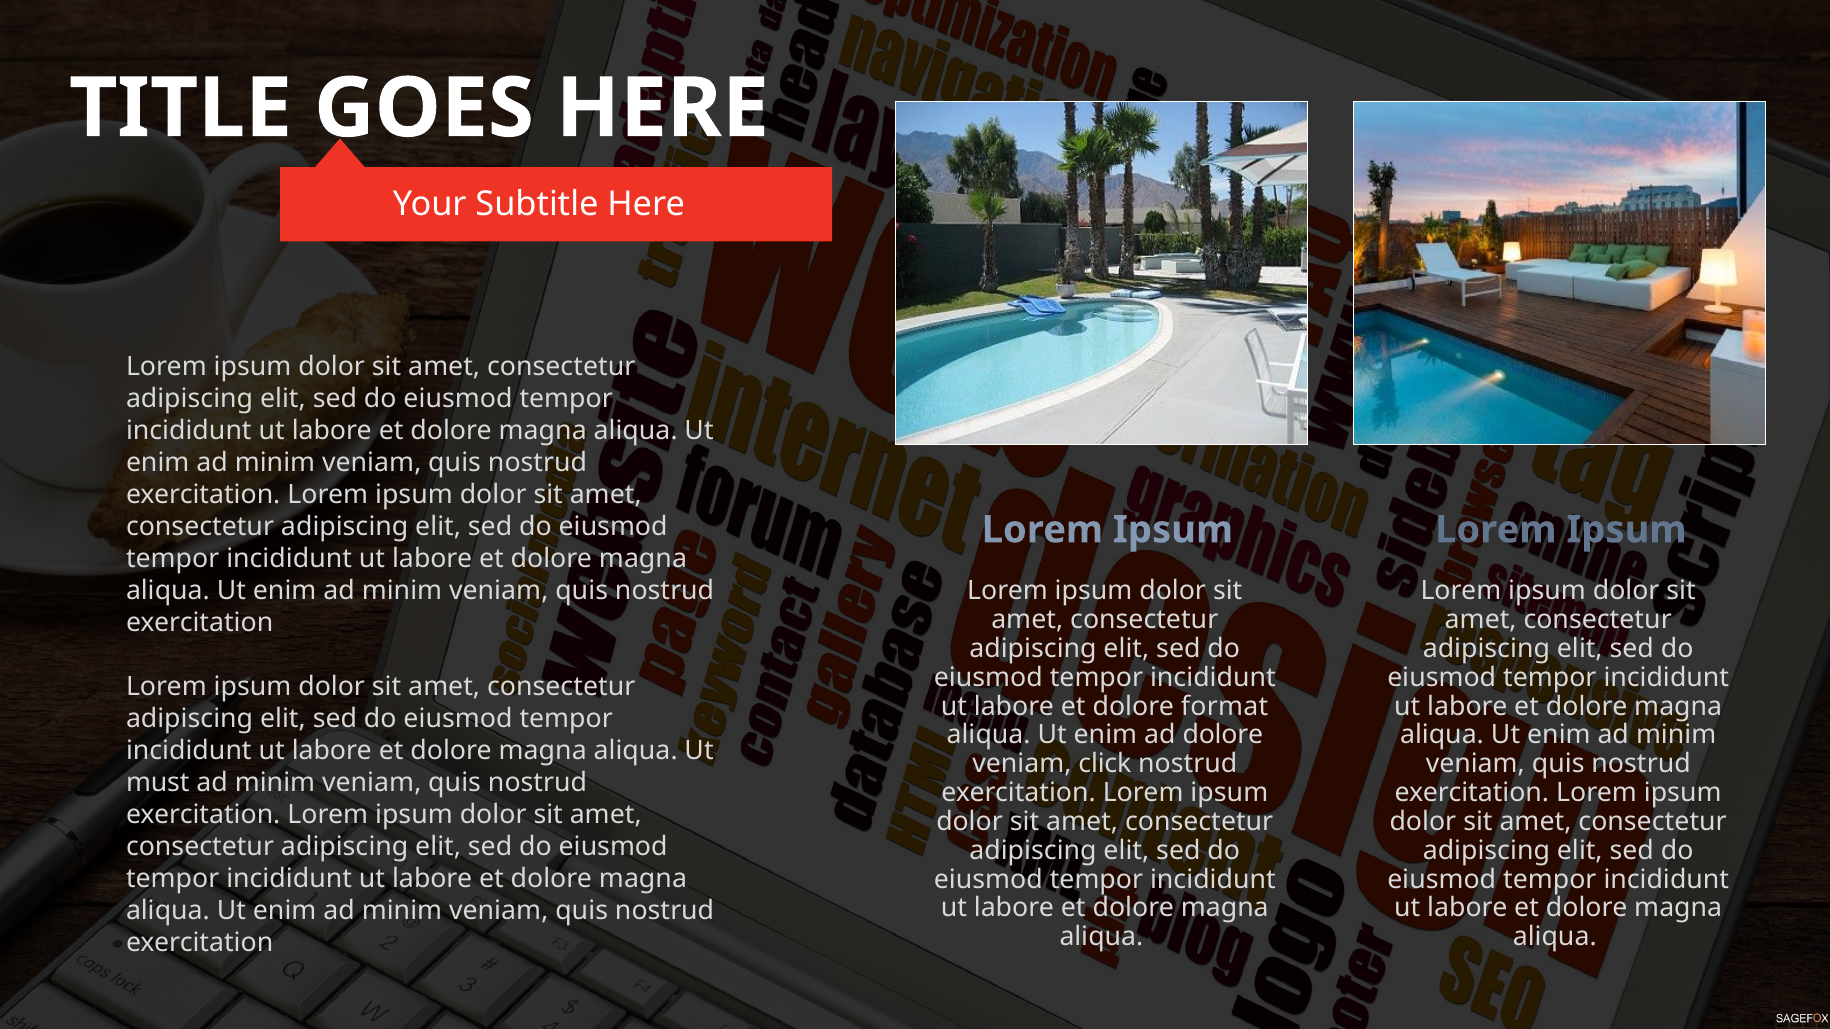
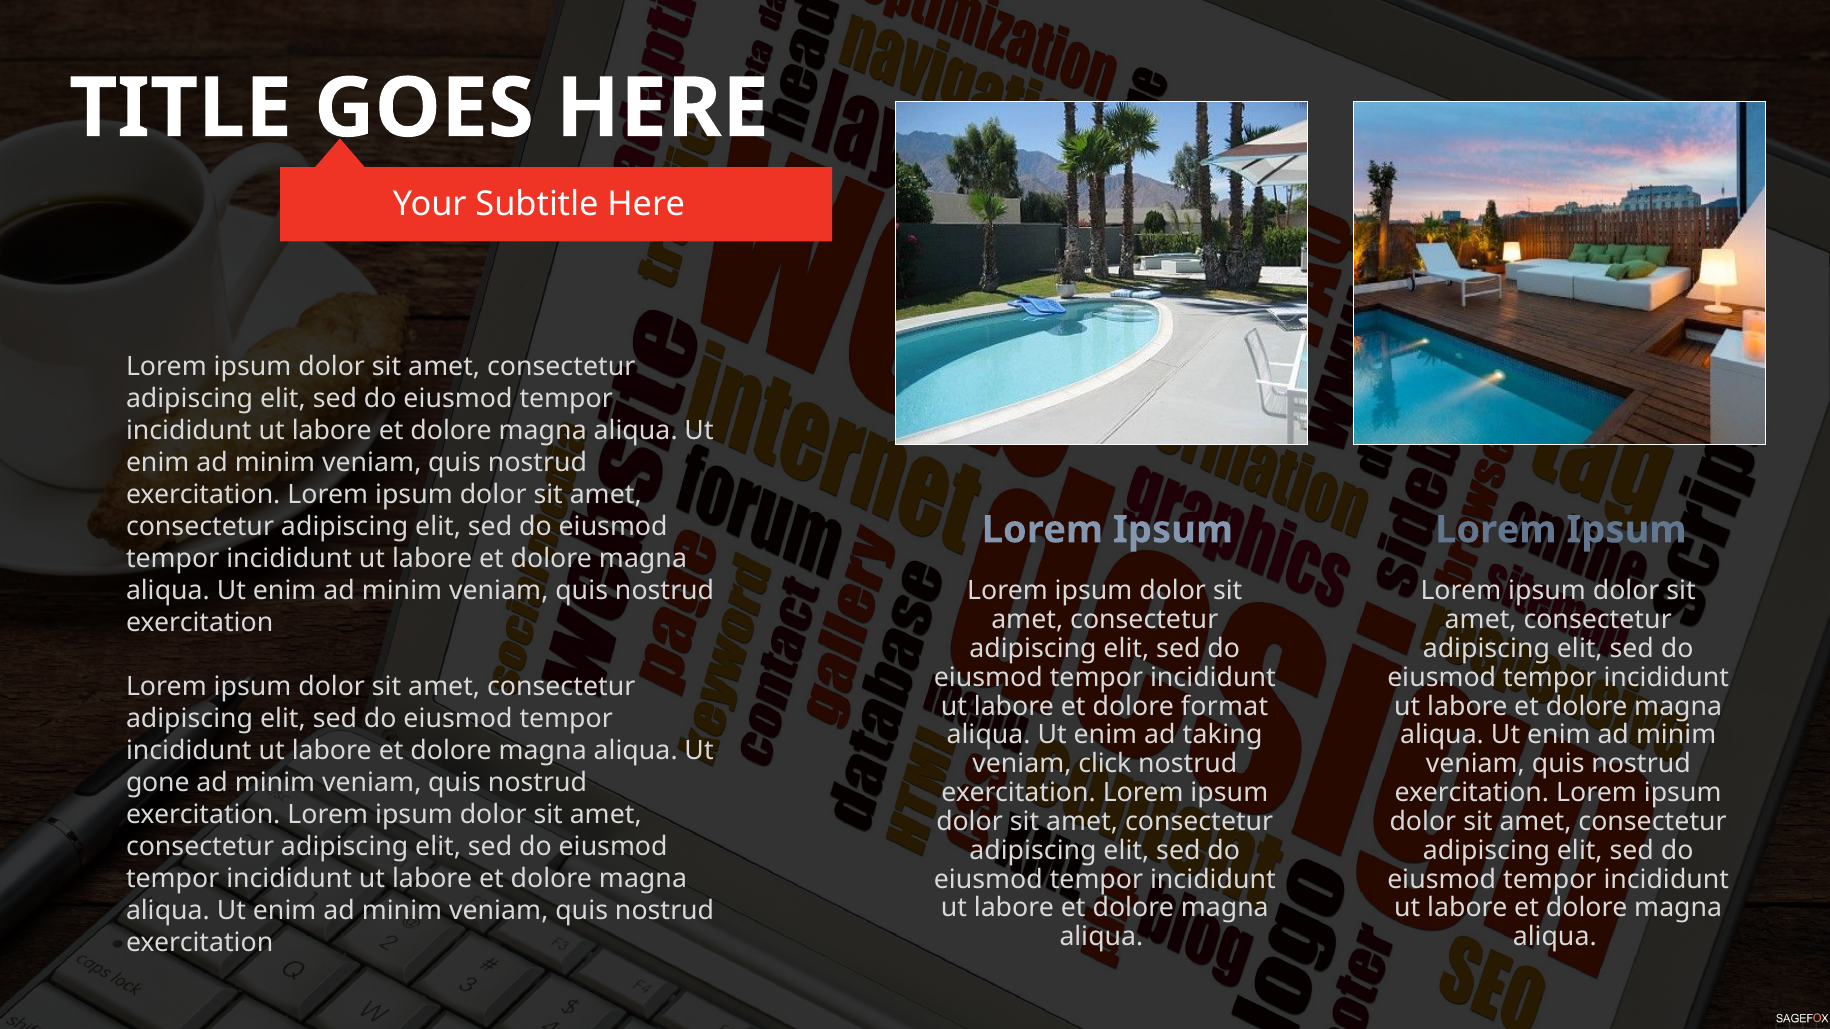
ad dolore: dolore -> taking
must: must -> gone
